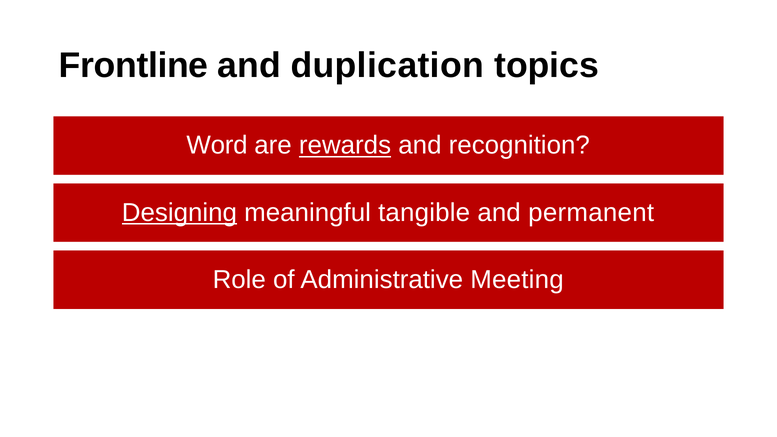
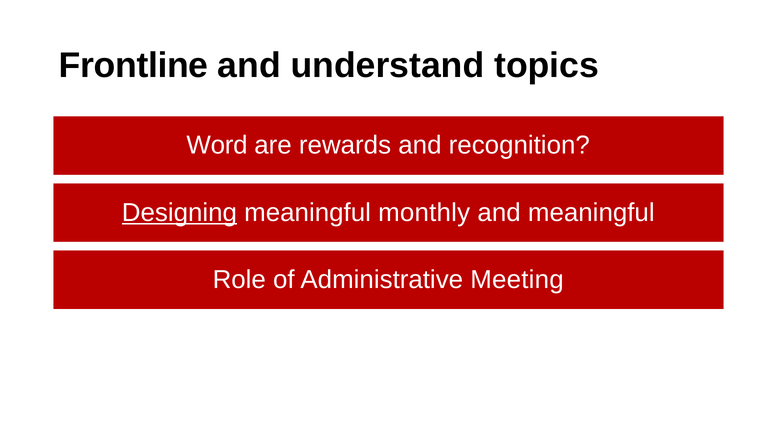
duplication: duplication -> understand
rewards underline: present -> none
tangible: tangible -> monthly
and permanent: permanent -> meaningful
